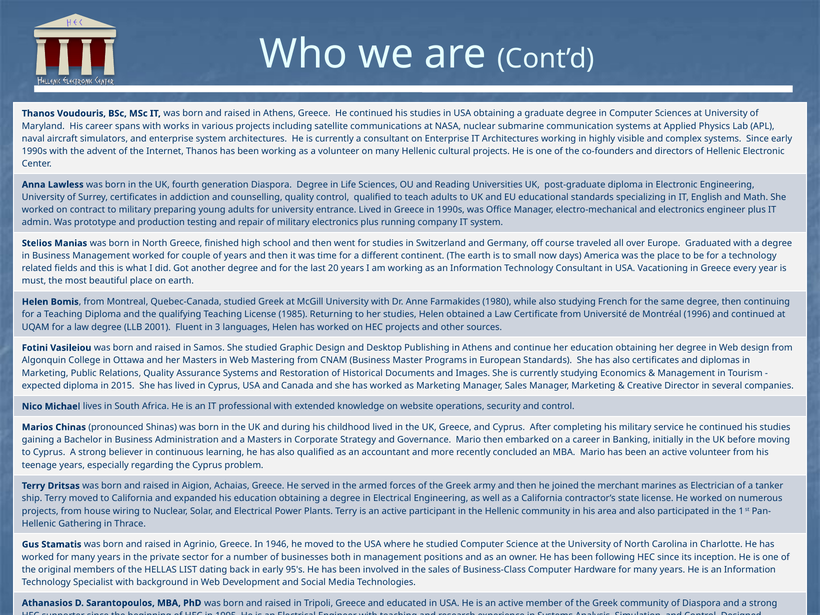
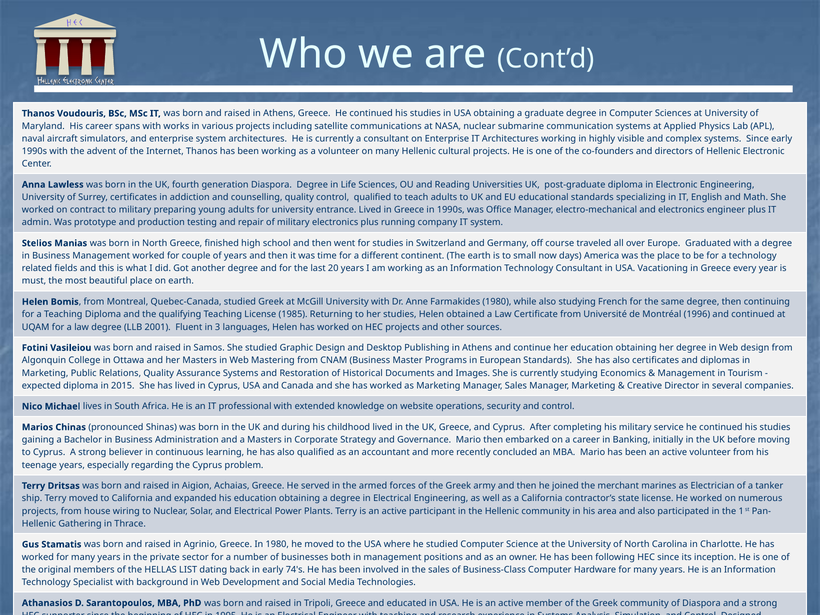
In 1946: 1946 -> 1980
95's: 95's -> 74's
